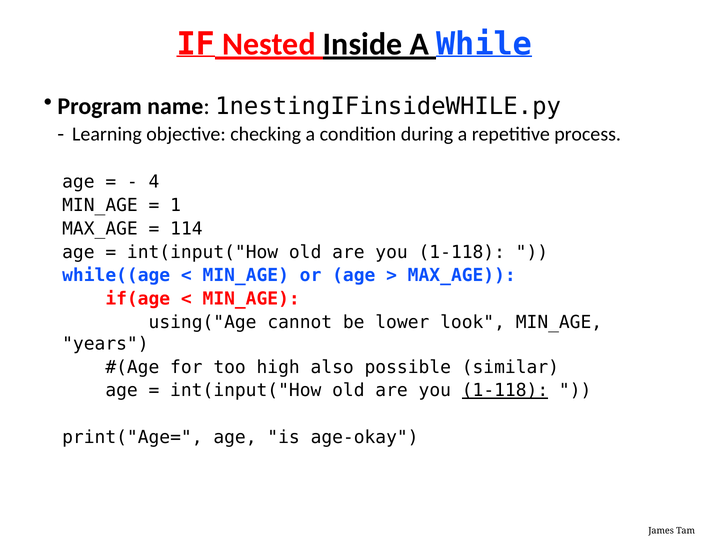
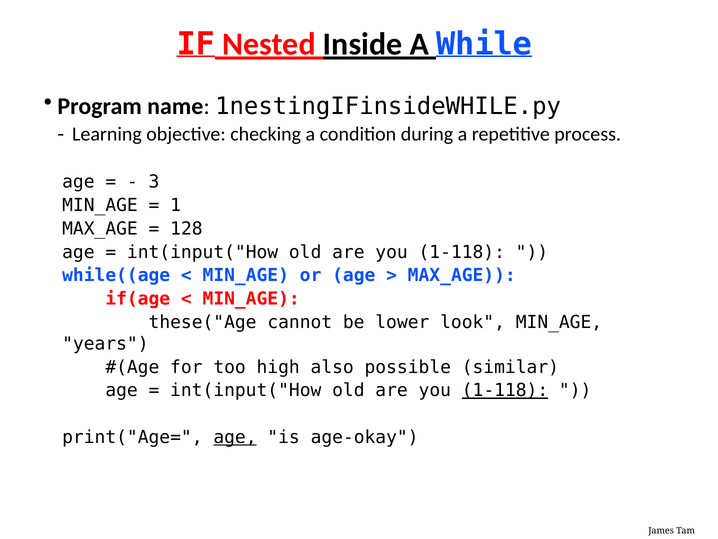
4: 4 -> 3
114: 114 -> 128
using("Age: using("Age -> these("Age
age at (235, 437) underline: none -> present
